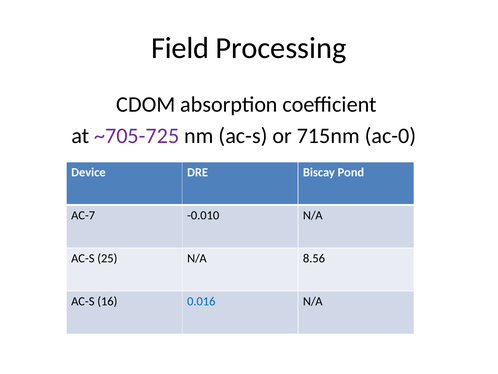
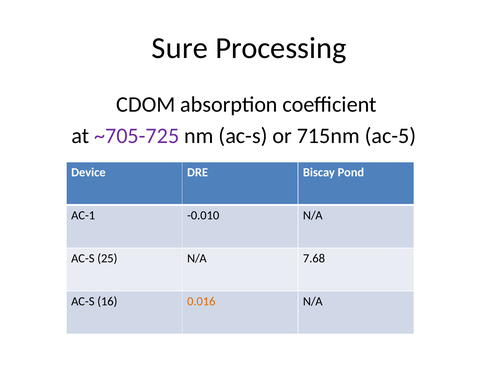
Field: Field -> Sure
ac-0: ac-0 -> ac-5
AC-7: AC-7 -> AC-1
8.56: 8.56 -> 7.68
0.016 colour: blue -> orange
